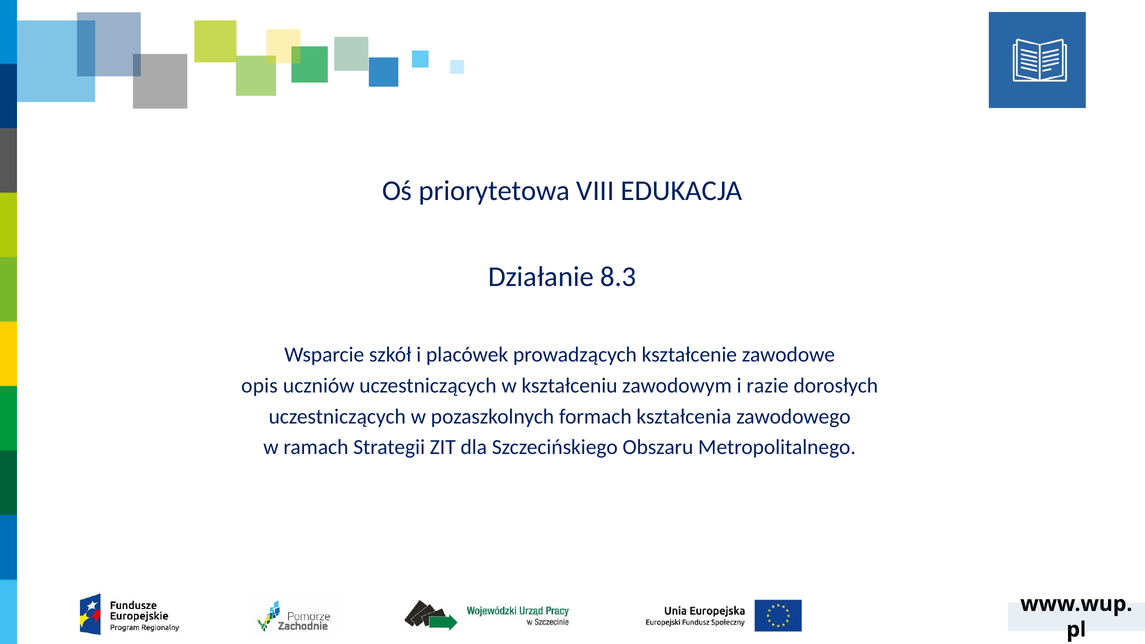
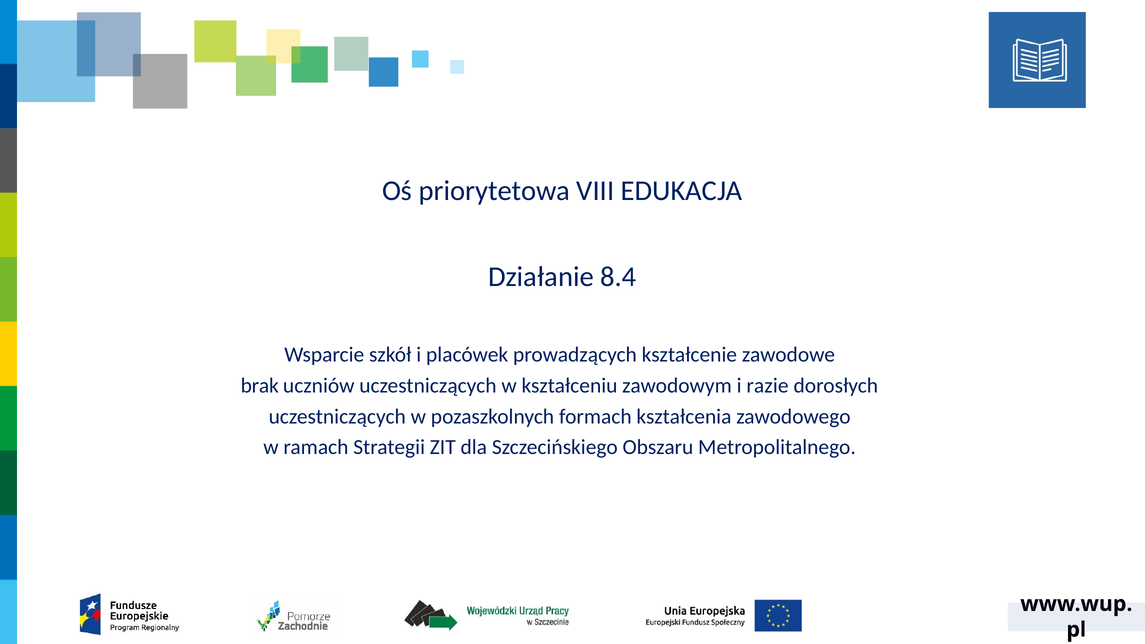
8.3: 8.3 -> 8.4
opis: opis -> brak
